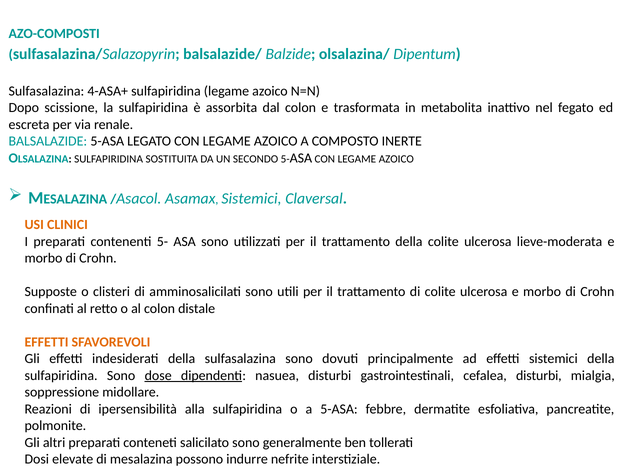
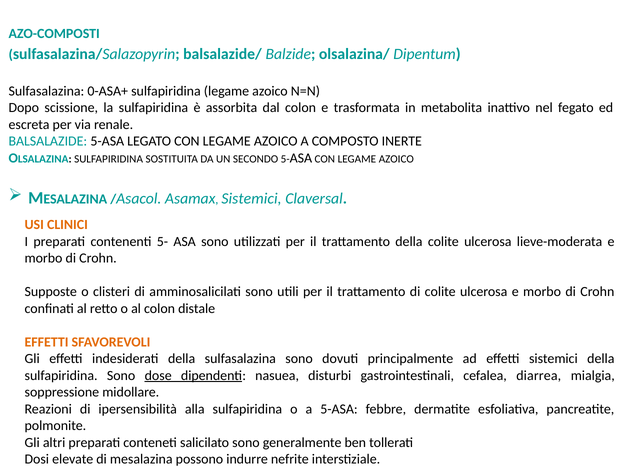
4-ASA+: 4-ASA+ -> 0-ASA+
cefalea disturbi: disturbi -> diarrea
